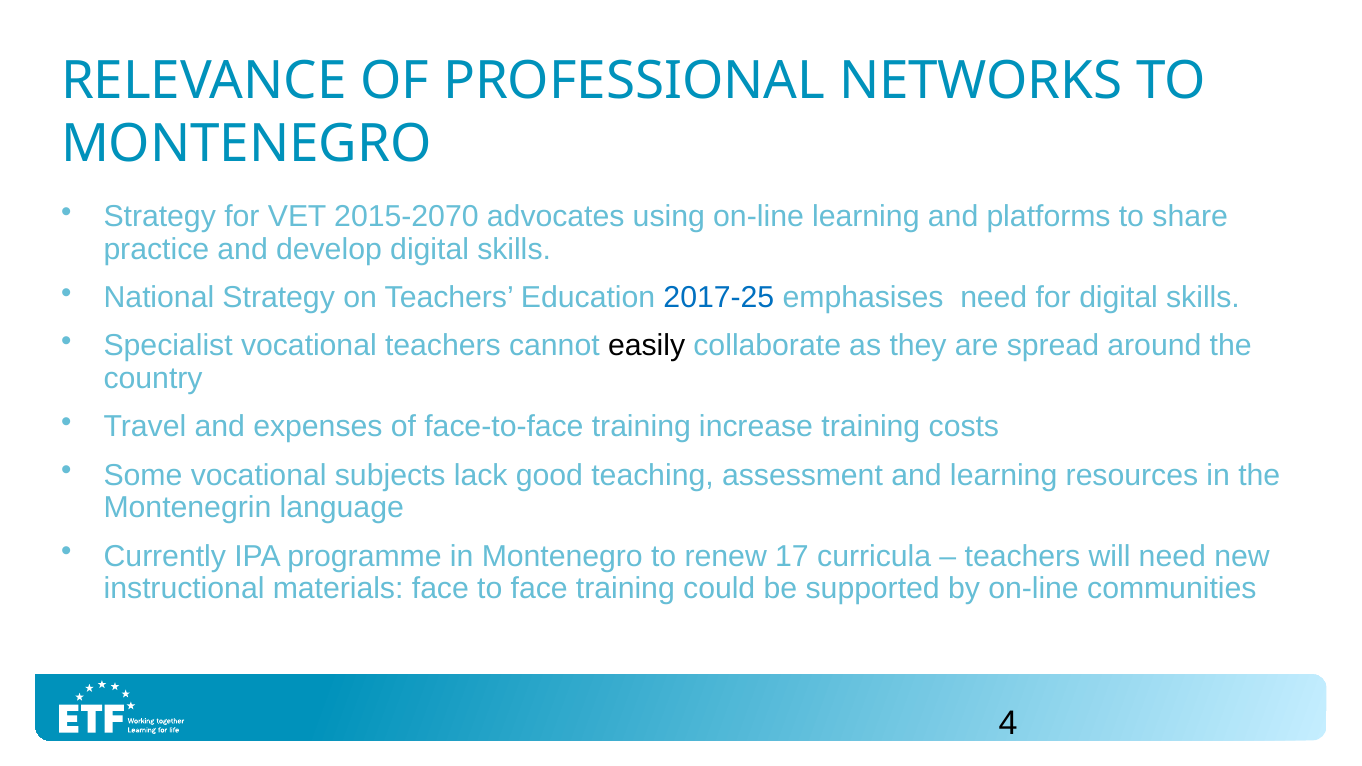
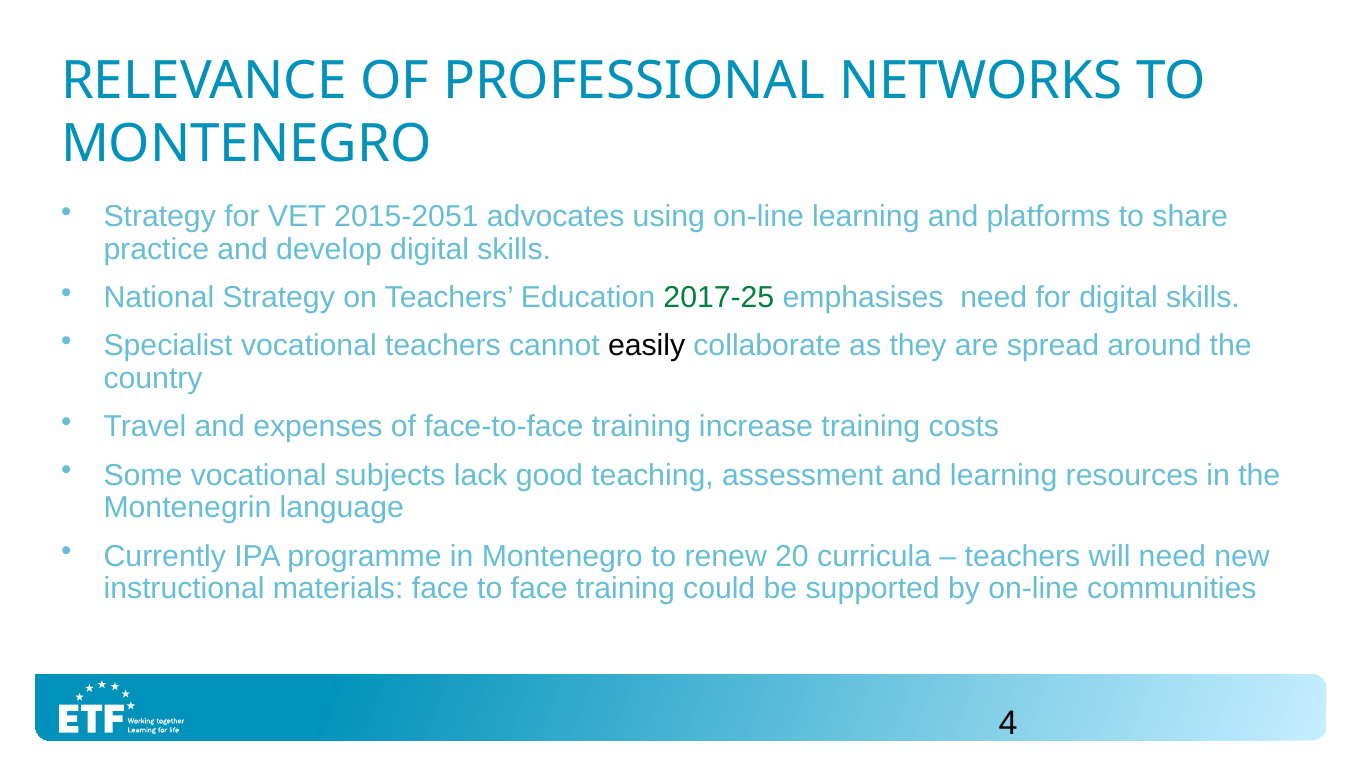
2015-2070: 2015-2070 -> 2015-2051
2017-25 colour: blue -> green
17: 17 -> 20
